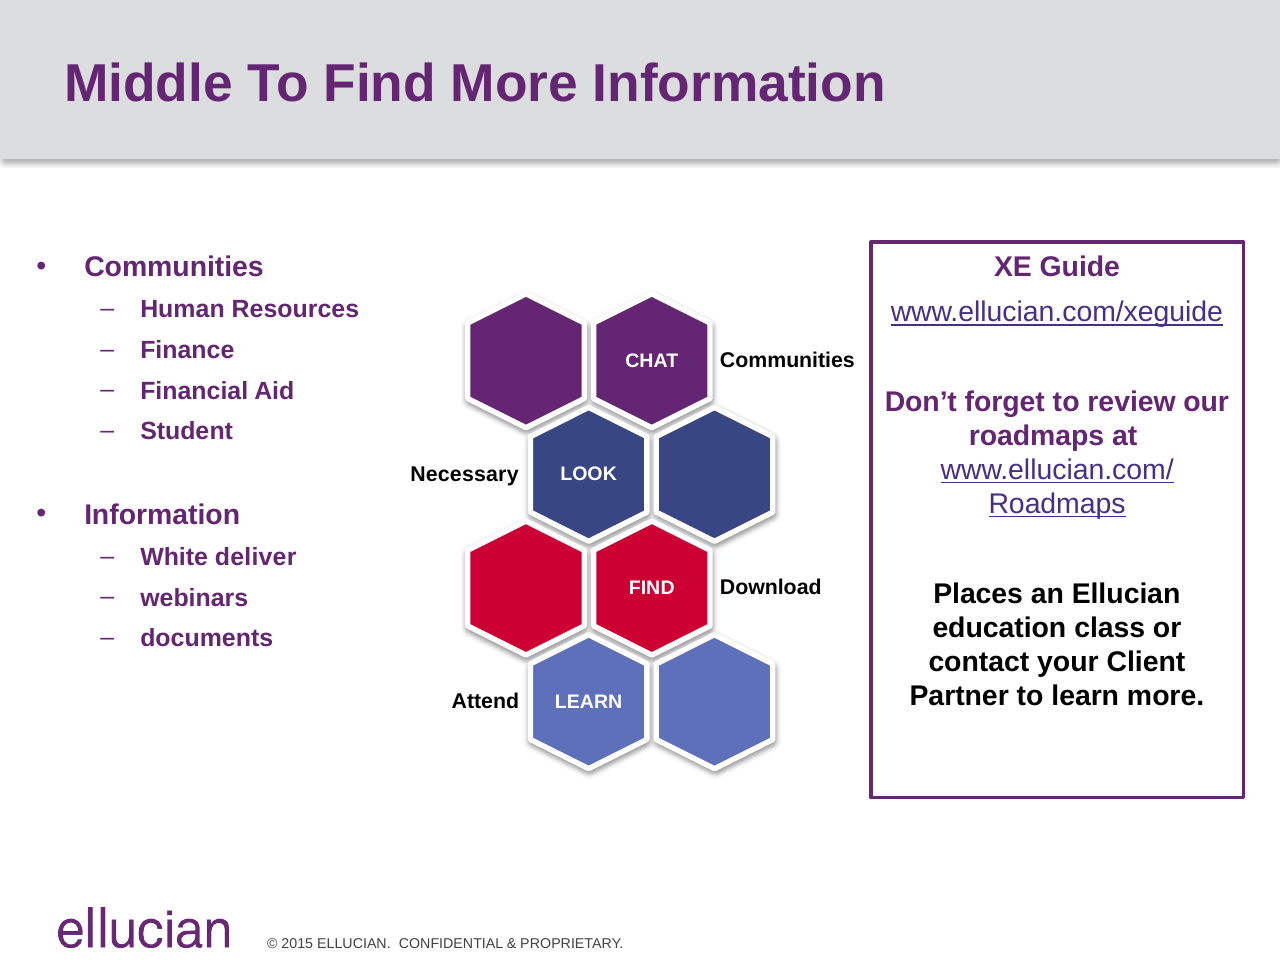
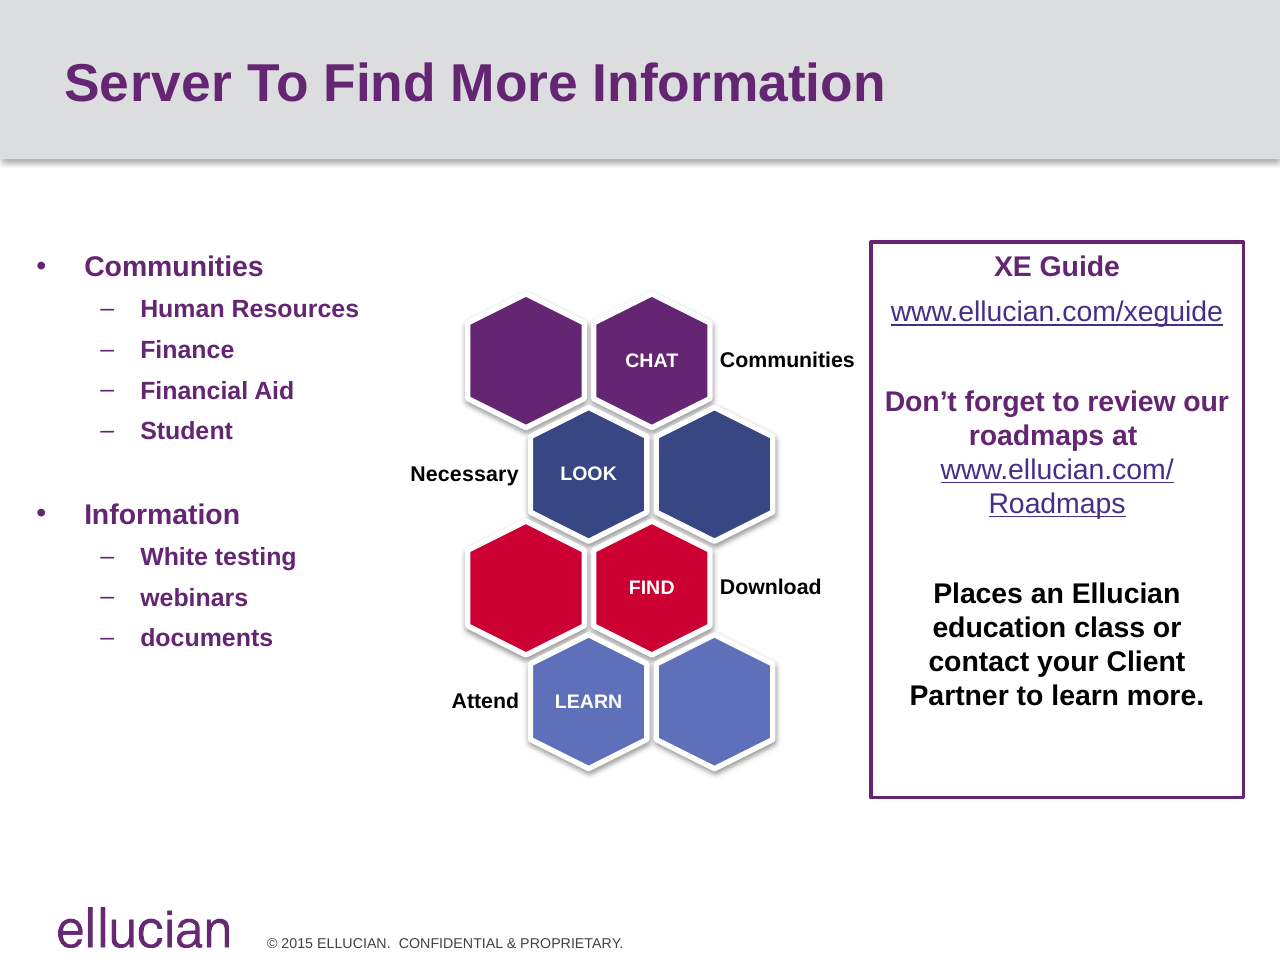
Middle: Middle -> Server
deliver: deliver -> testing
